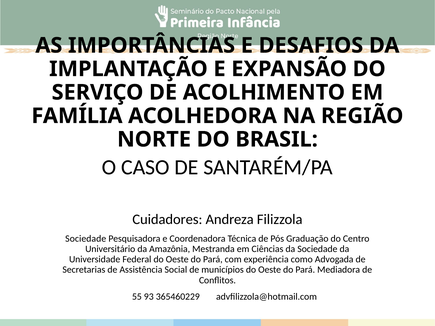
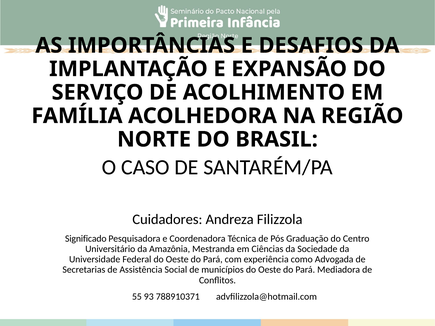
Sociedade at (86, 239): Sociedade -> Significado
365460229: 365460229 -> 788910371
